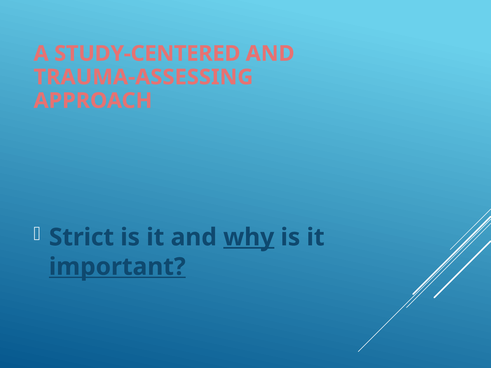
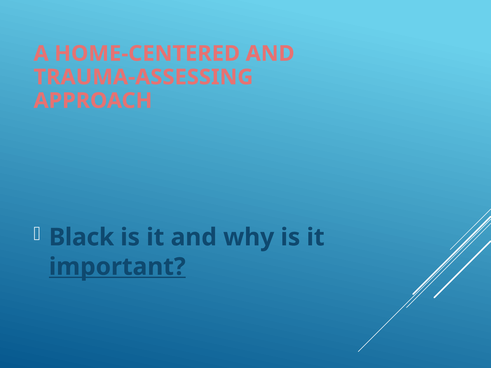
STUDY-CENTERED: STUDY-CENTERED -> HOME-CENTERED
Strict: Strict -> Black
why underline: present -> none
